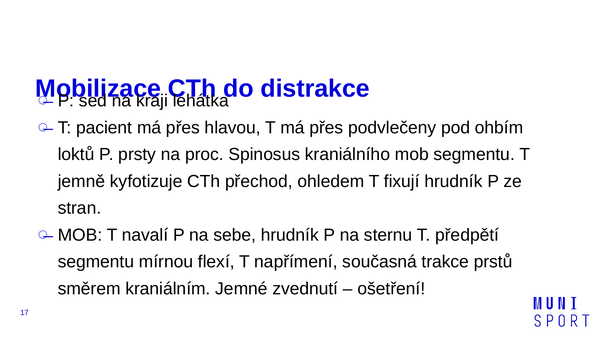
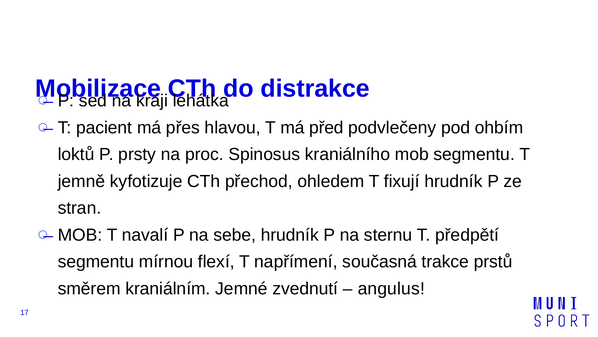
T má přes: přes -> před
ošetření: ošetření -> angulus
